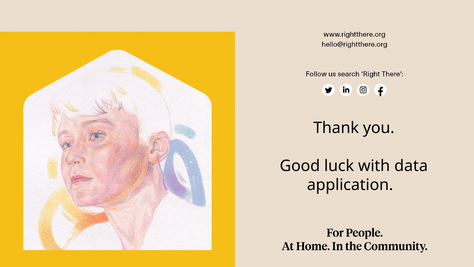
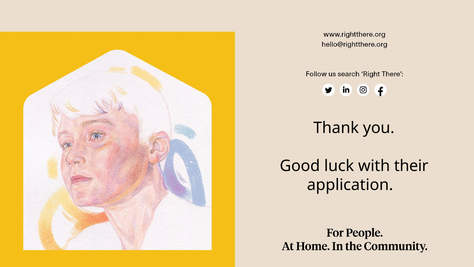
data: data -> their
